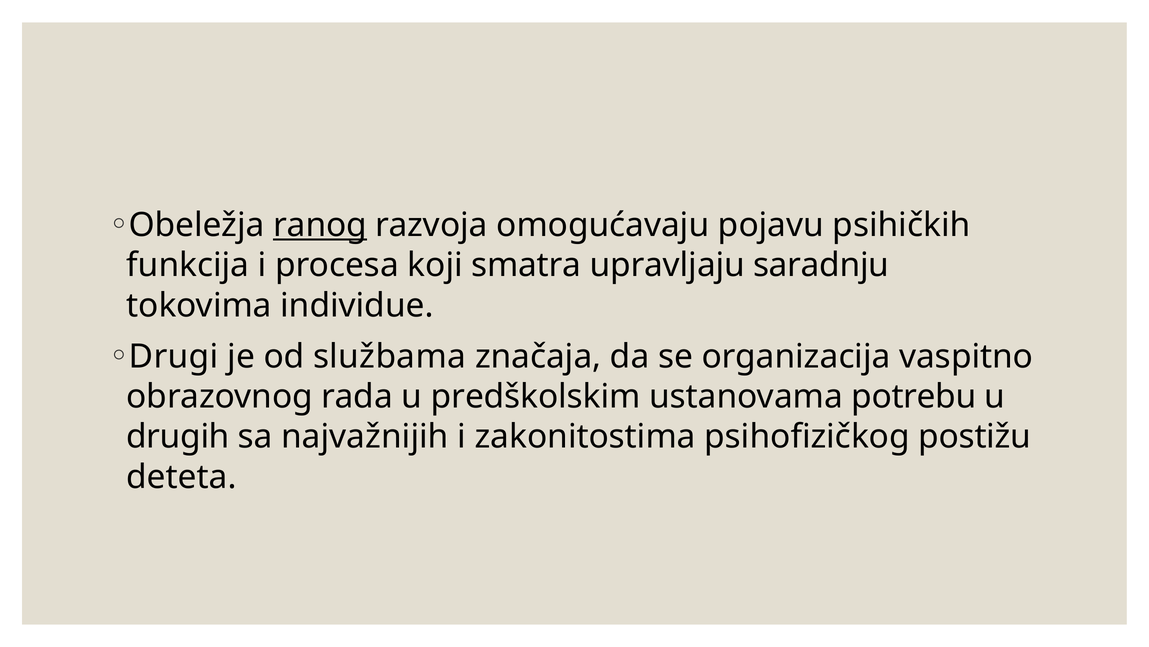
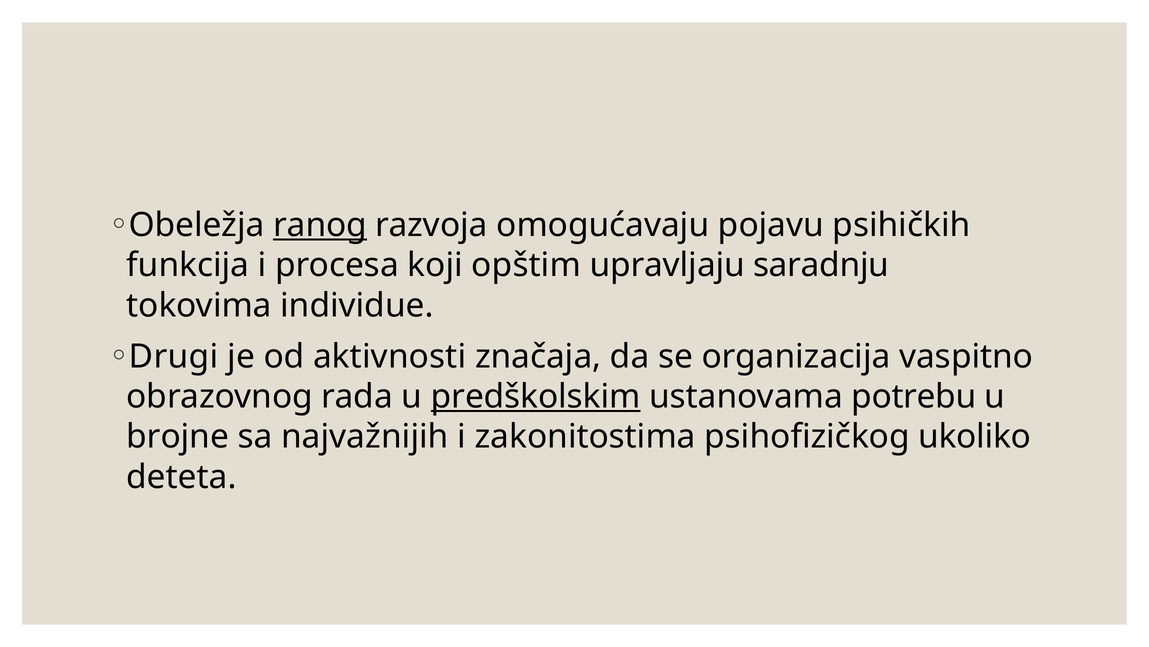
smatra: smatra -> opštim
službama: službama -> aktivnosti
predškolskim underline: none -> present
drugih: drugih -> brojne
postižu: postižu -> ukoliko
